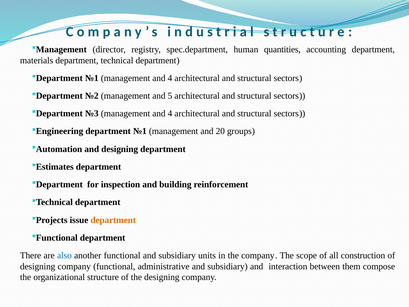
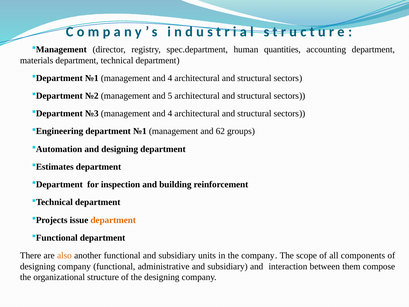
20: 20 -> 62
also colour: blue -> orange
construction: construction -> components
